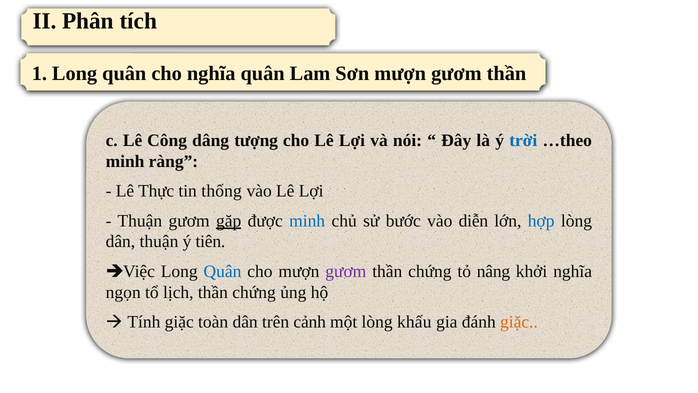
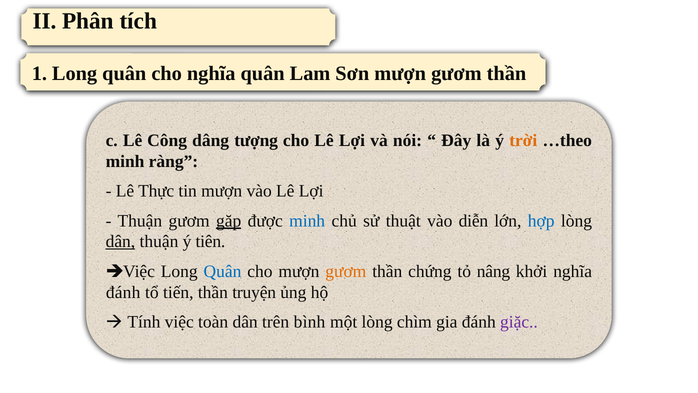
trời colour: blue -> orange
tin thống: thống -> mượn
bước: bước -> thuật
dân at (120, 241) underline: none -> present
gươm at (346, 271) colour: purple -> orange
ngọn at (123, 292): ngọn -> đánh
lịch: lịch -> tiến
chứng at (254, 292): chứng -> truyện
Tính giặc: giặc -> việc
cảnh: cảnh -> bình
khấu: khấu -> chìm
giặc at (519, 322) colour: orange -> purple
